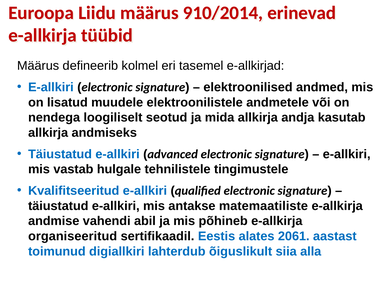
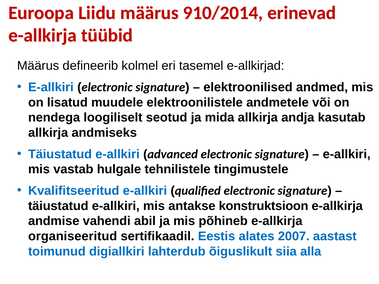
matemaatiliste: matemaatiliste -> konstruktsioon
2061: 2061 -> 2007
